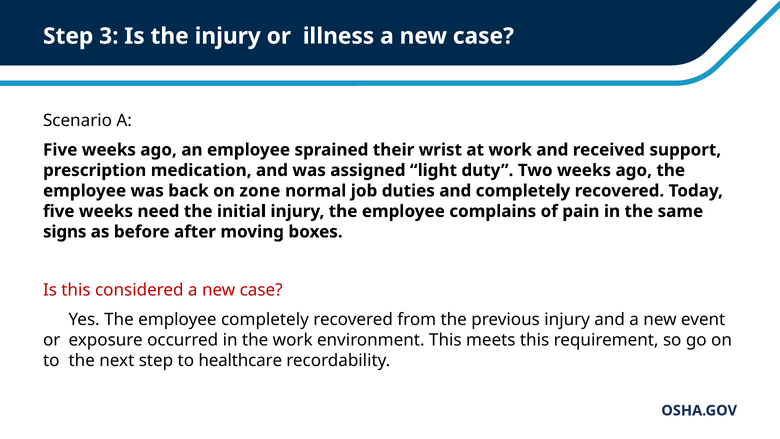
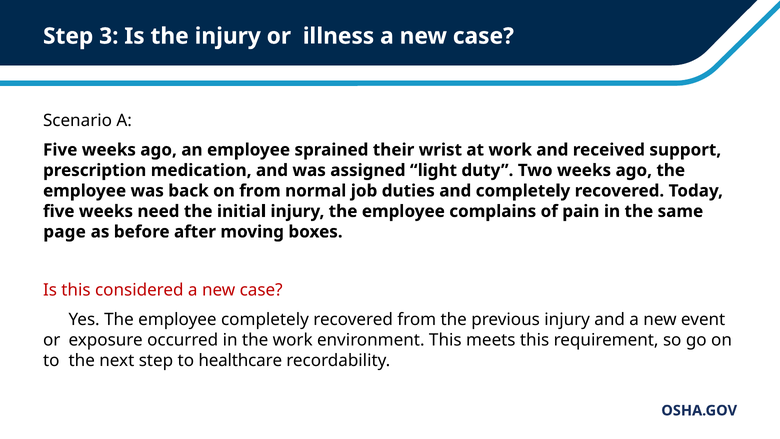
on zone: zone -> from
signs: signs -> page
